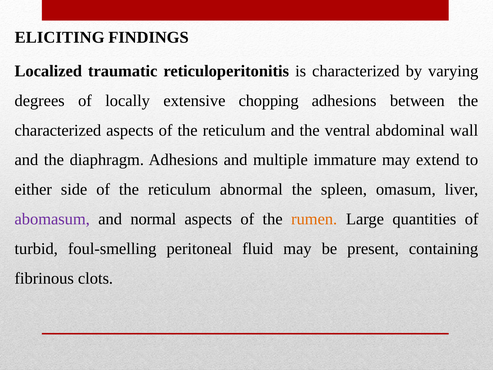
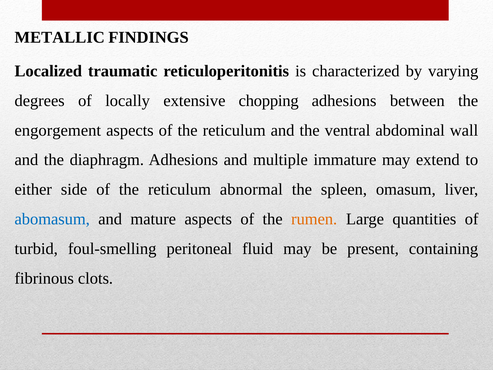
ELICITING: ELICITING -> METALLIC
characterized at (58, 130): characterized -> engorgement
abomasum colour: purple -> blue
normal: normal -> mature
